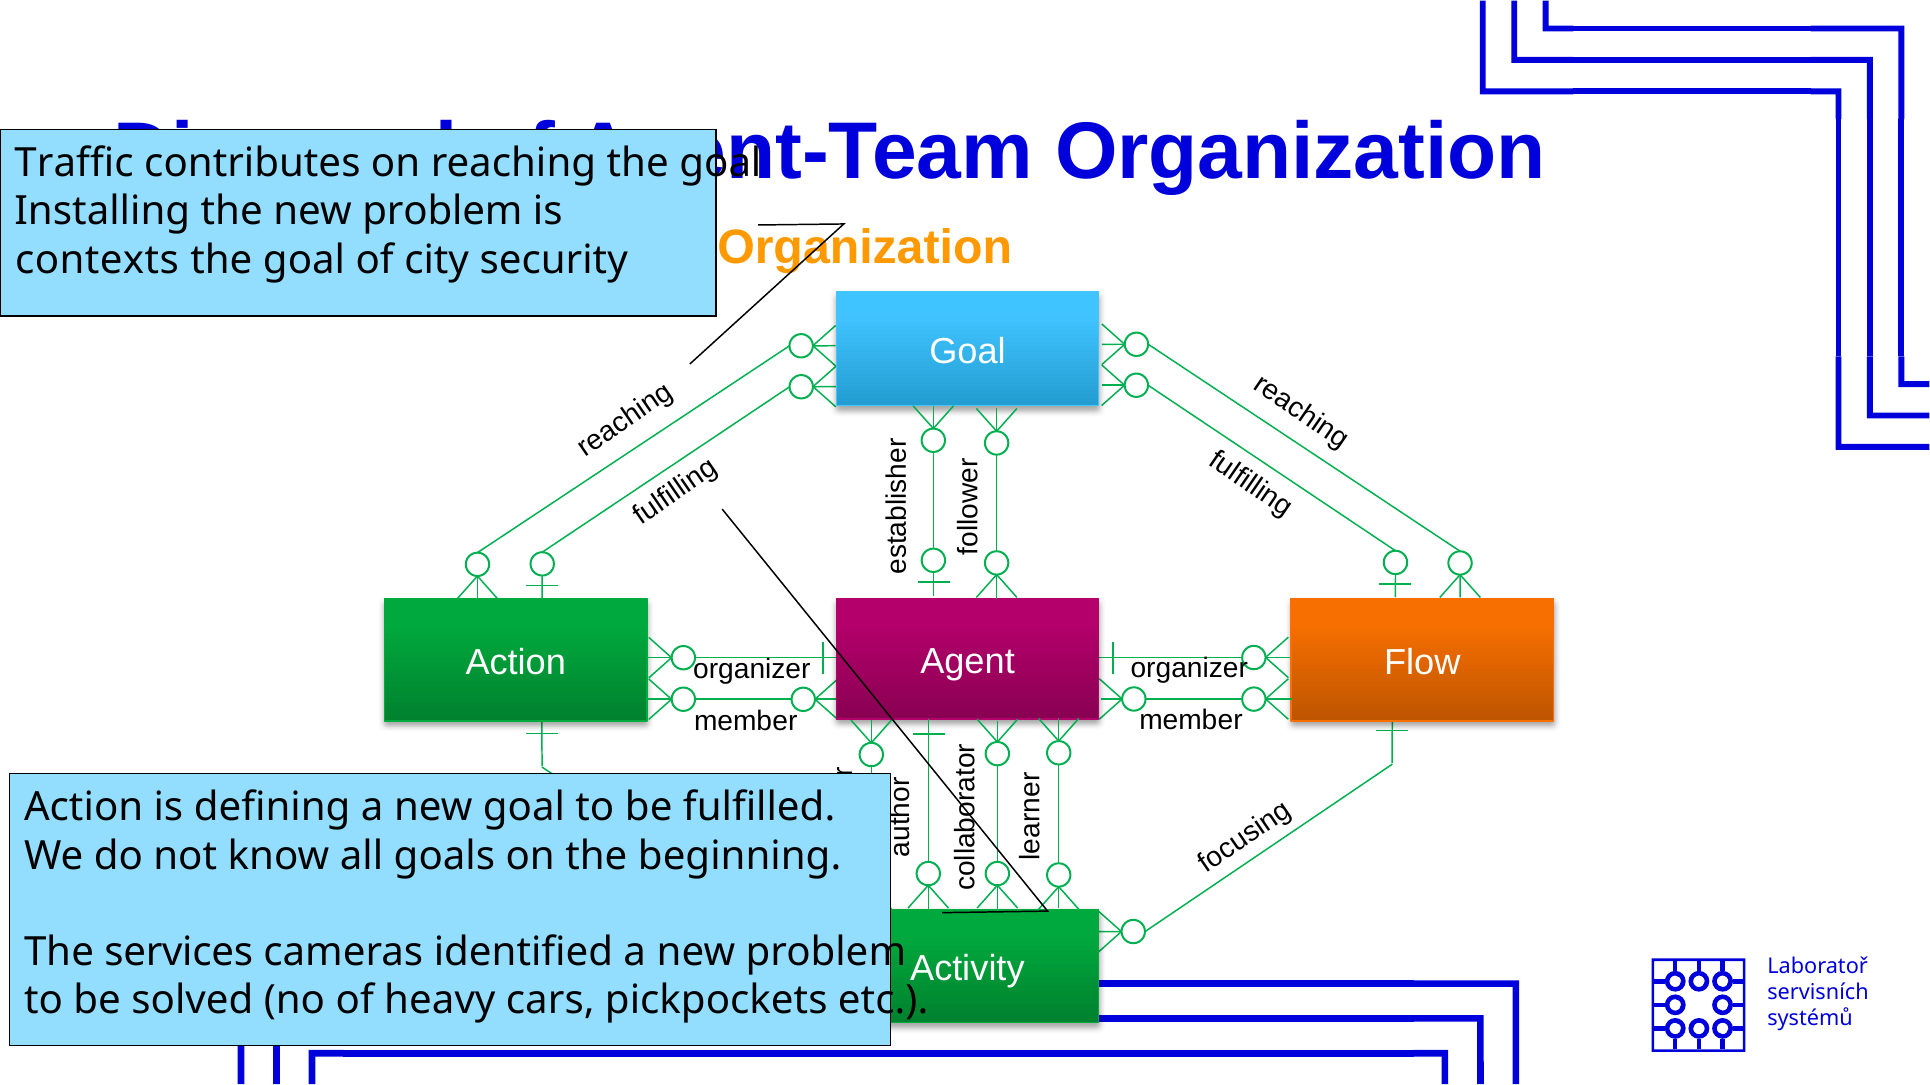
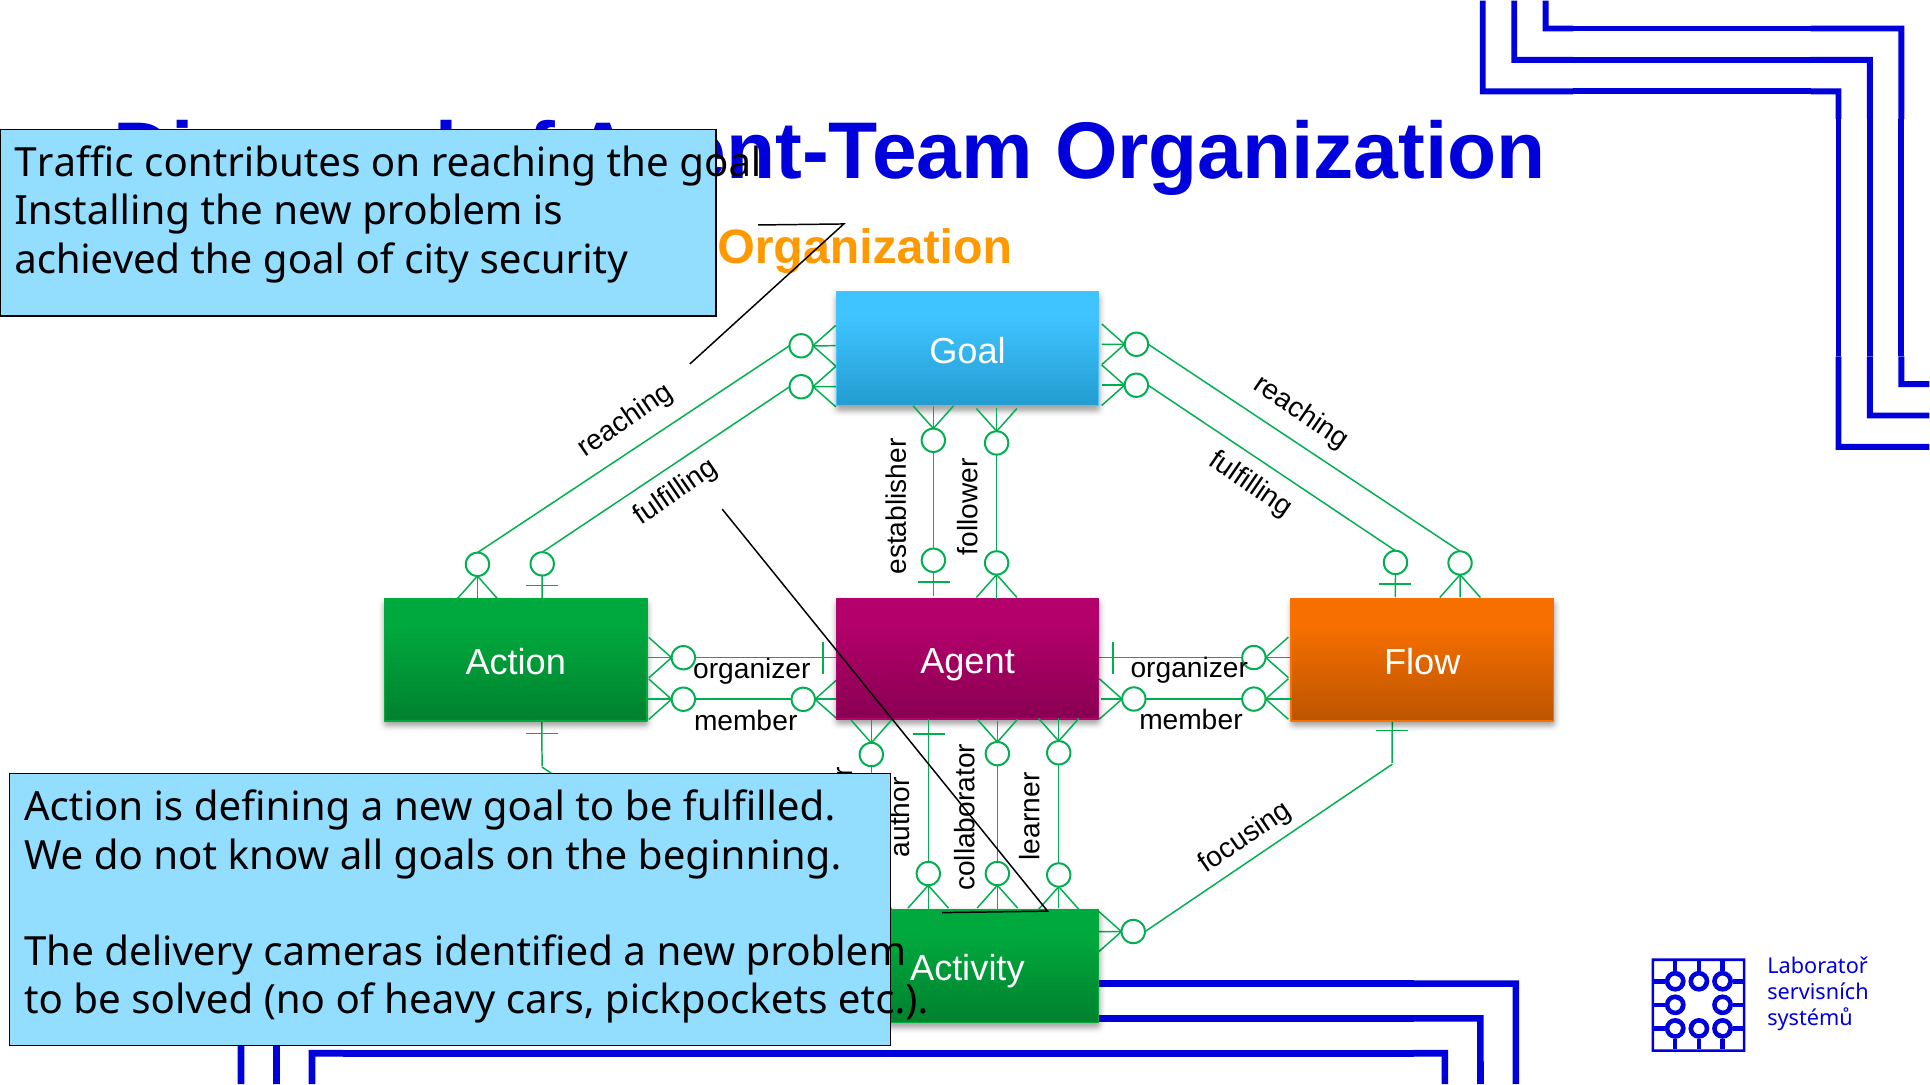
contexts: contexts -> achieved
services: services -> delivery
